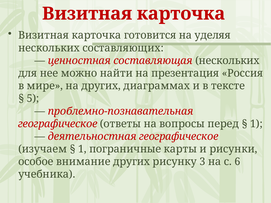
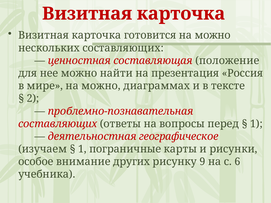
готовится на уделяя: уделяя -> можно
составляющая нескольких: нескольких -> положение
мире на других: других -> можно
5: 5 -> 2
географическое at (58, 124): географическое -> составляющих
3: 3 -> 9
